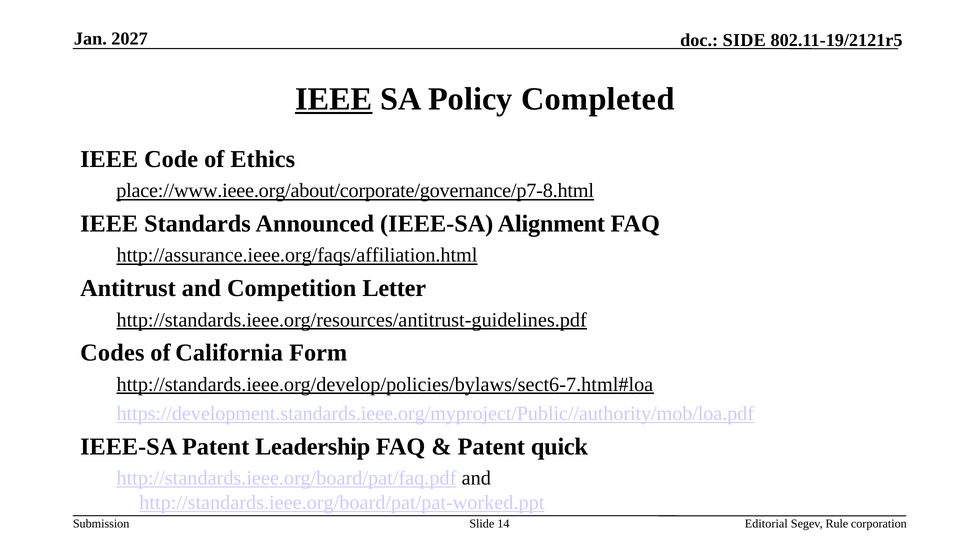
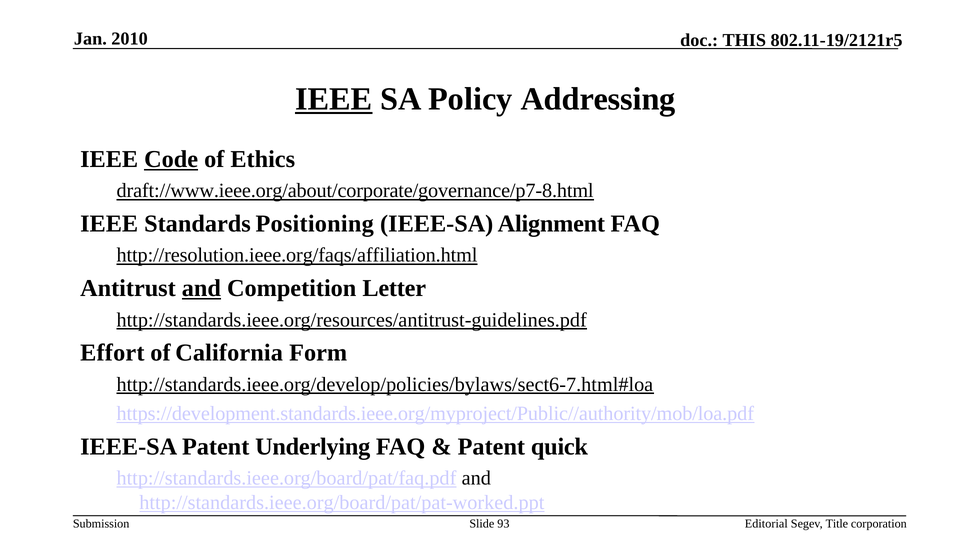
2027: 2027 -> 2010
SIDE: SIDE -> THIS
Completed: Completed -> Addressing
Code underline: none -> present
place://www.ieee.org/about/corporate/governance/p7-8.html: place://www.ieee.org/about/corporate/governance/p7-8.html -> draft://www.ieee.org/about/corporate/governance/p7-8.html
Announced: Announced -> Positioning
http://assurance.ieee.org/faqs/affiliation.html: http://assurance.ieee.org/faqs/affiliation.html -> http://resolution.ieee.org/faqs/affiliation.html
and at (201, 288) underline: none -> present
Codes: Codes -> Effort
Leadership: Leadership -> Underlying
14: 14 -> 93
Rule: Rule -> Title
